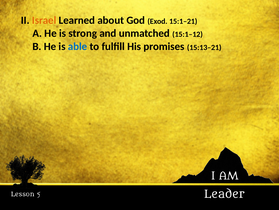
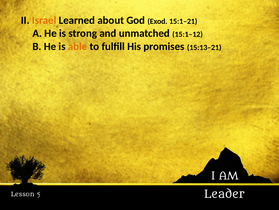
able colour: blue -> orange
